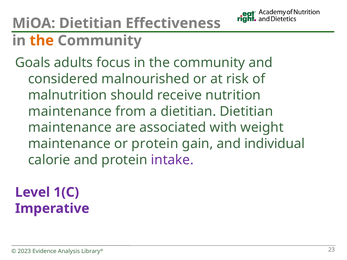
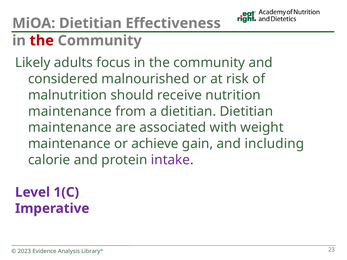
the at (42, 41) colour: orange -> red
Goals: Goals -> Likely
or protein: protein -> achieve
individual: individual -> including
